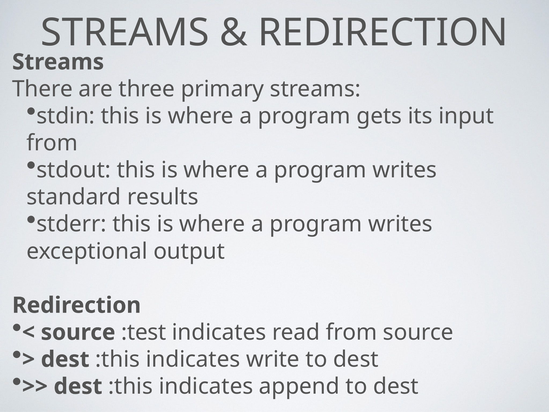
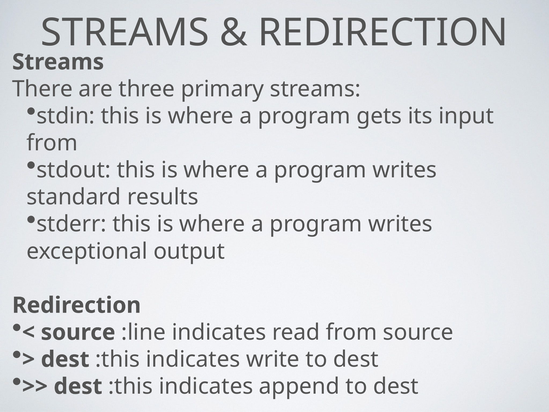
:test: :test -> :line
